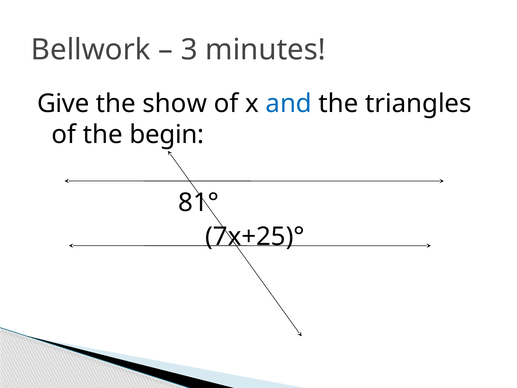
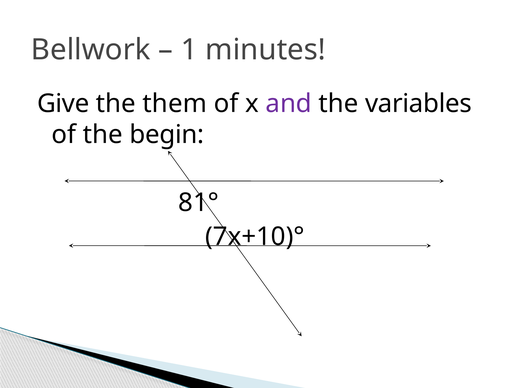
3: 3 -> 1
show: show -> them
and colour: blue -> purple
triangles: triangles -> variables
7x+25)°: 7x+25)° -> 7x+10)°
